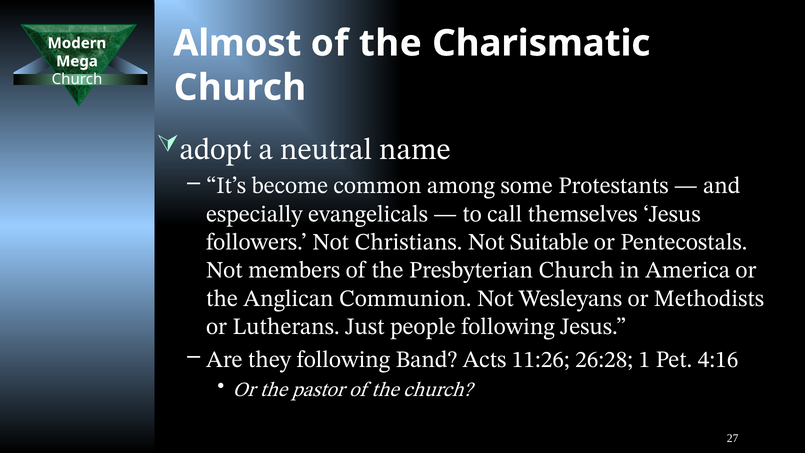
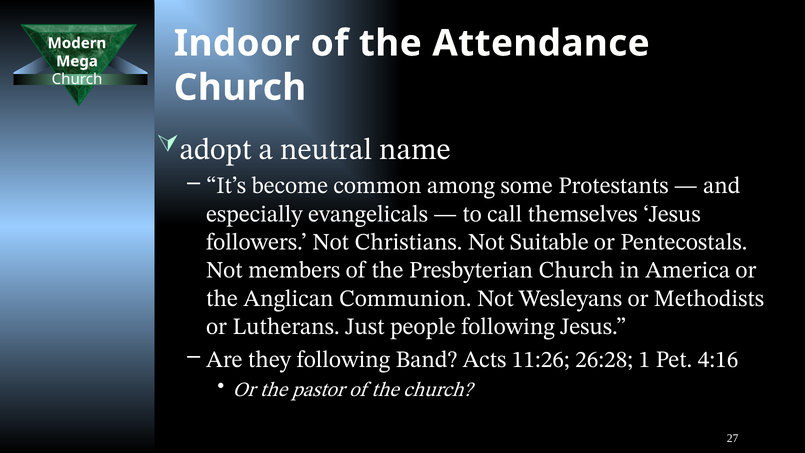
Almost: Almost -> Indoor
Charismatic: Charismatic -> Attendance
